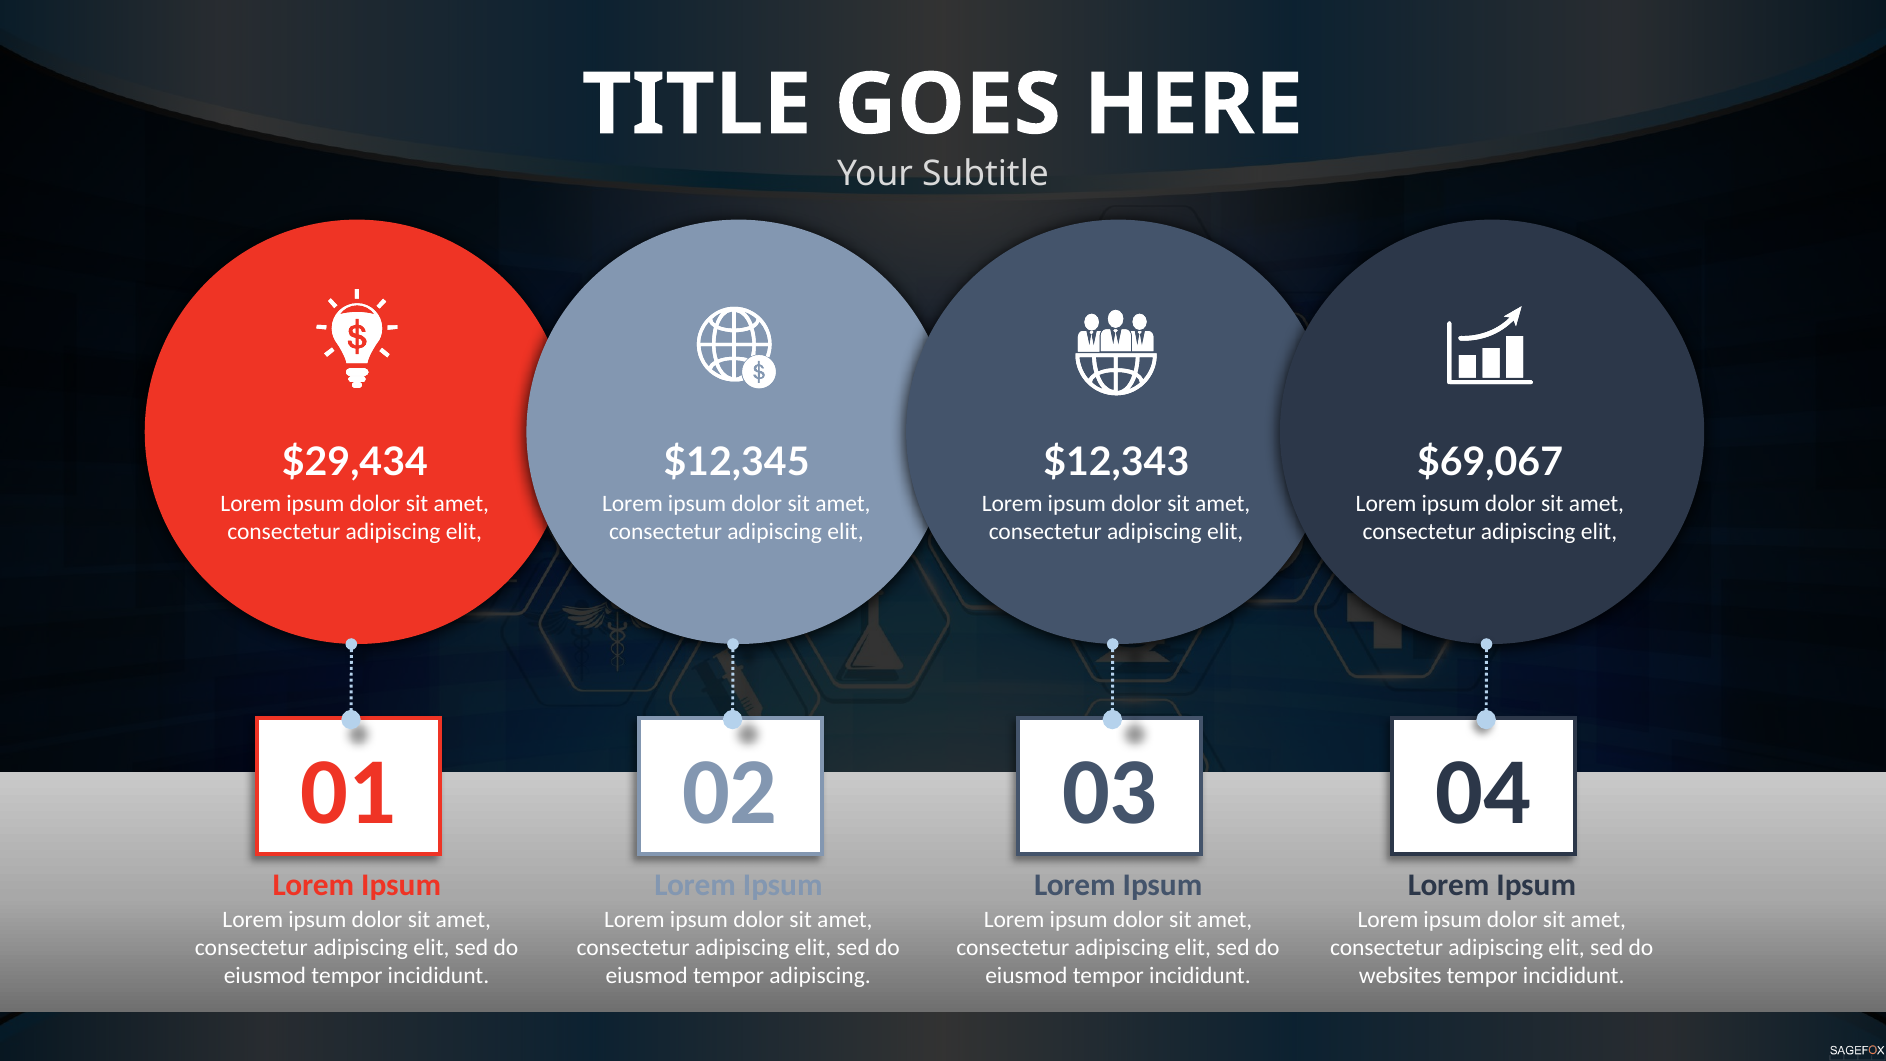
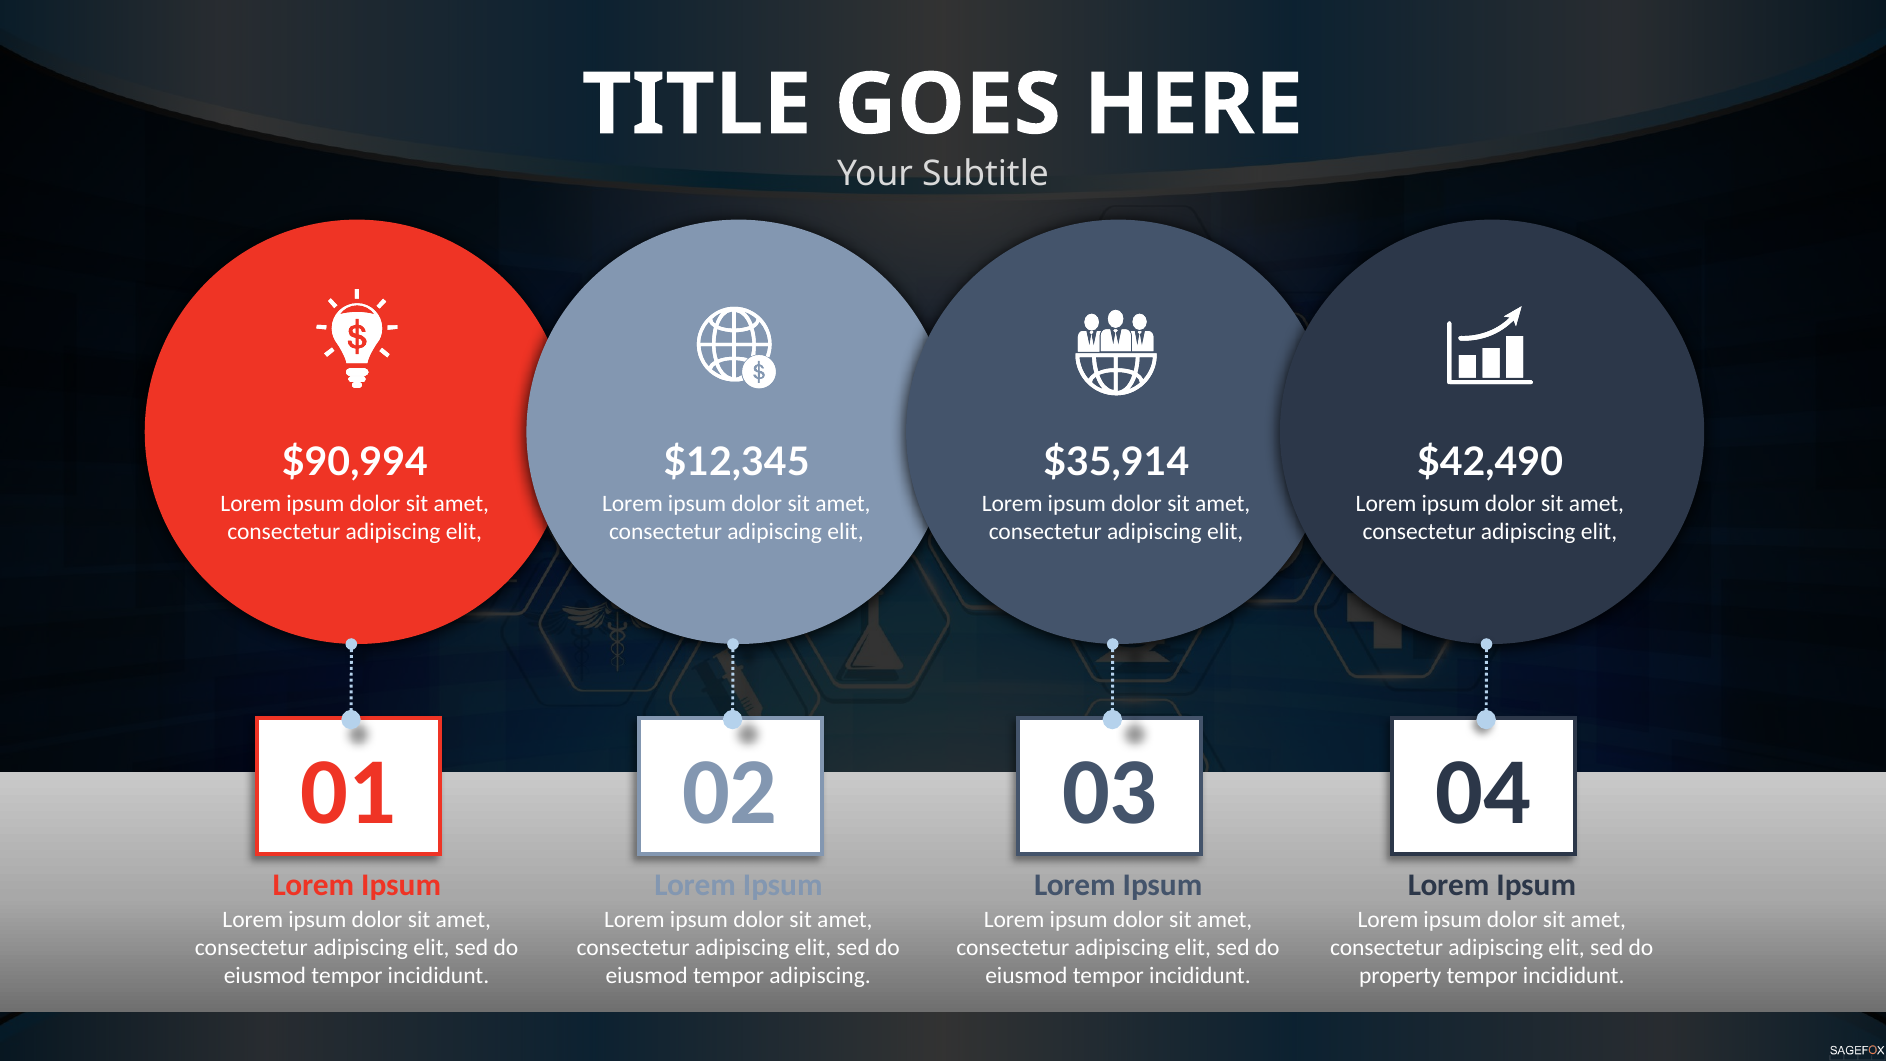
$29,434: $29,434 -> $90,994
$12,343: $12,343 -> $35,914
$69,067: $69,067 -> $42,490
websites: websites -> property
